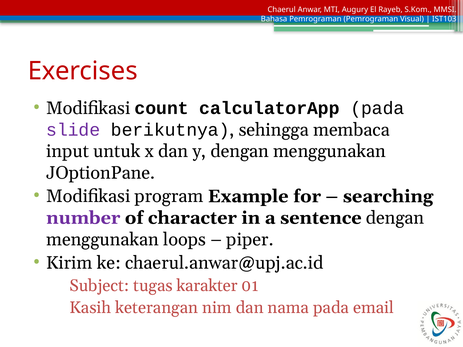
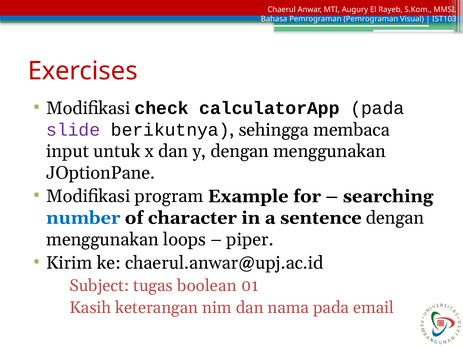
count: count -> check
number colour: purple -> blue
karakter: karakter -> boolean
